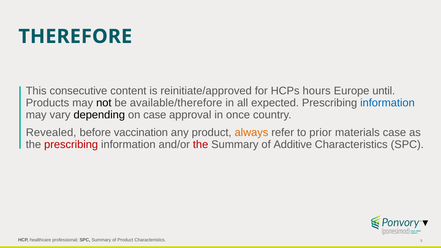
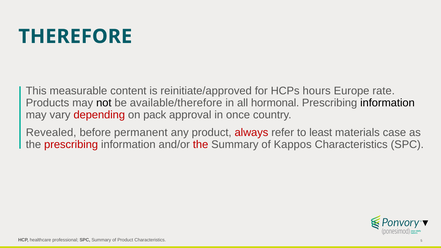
consecutive: consecutive -> measurable
until: until -> rate
expected: expected -> hormonal
information at (387, 103) colour: blue -> black
depending colour: black -> red
on case: case -> pack
vaccination: vaccination -> permanent
always colour: orange -> red
prior: prior -> least
Additive: Additive -> Kappos
